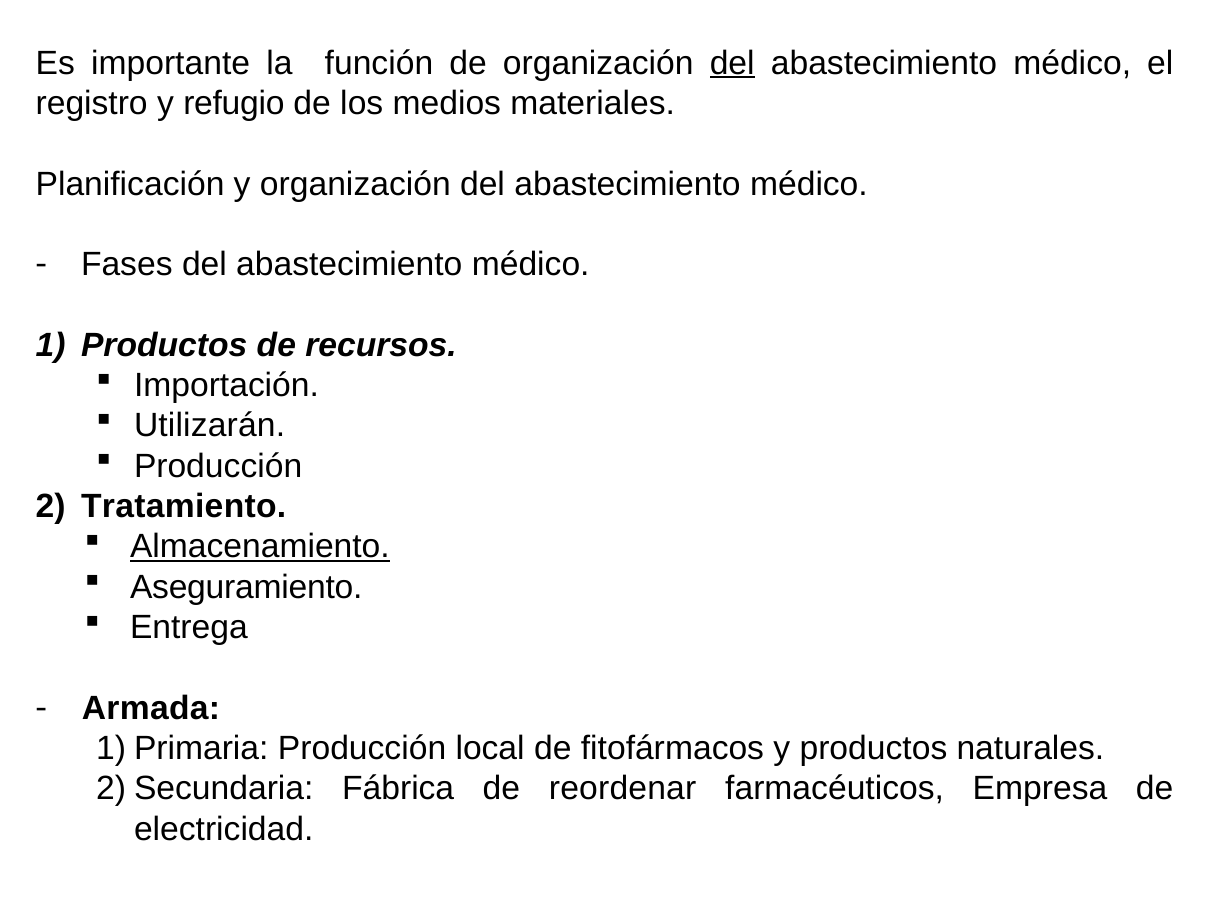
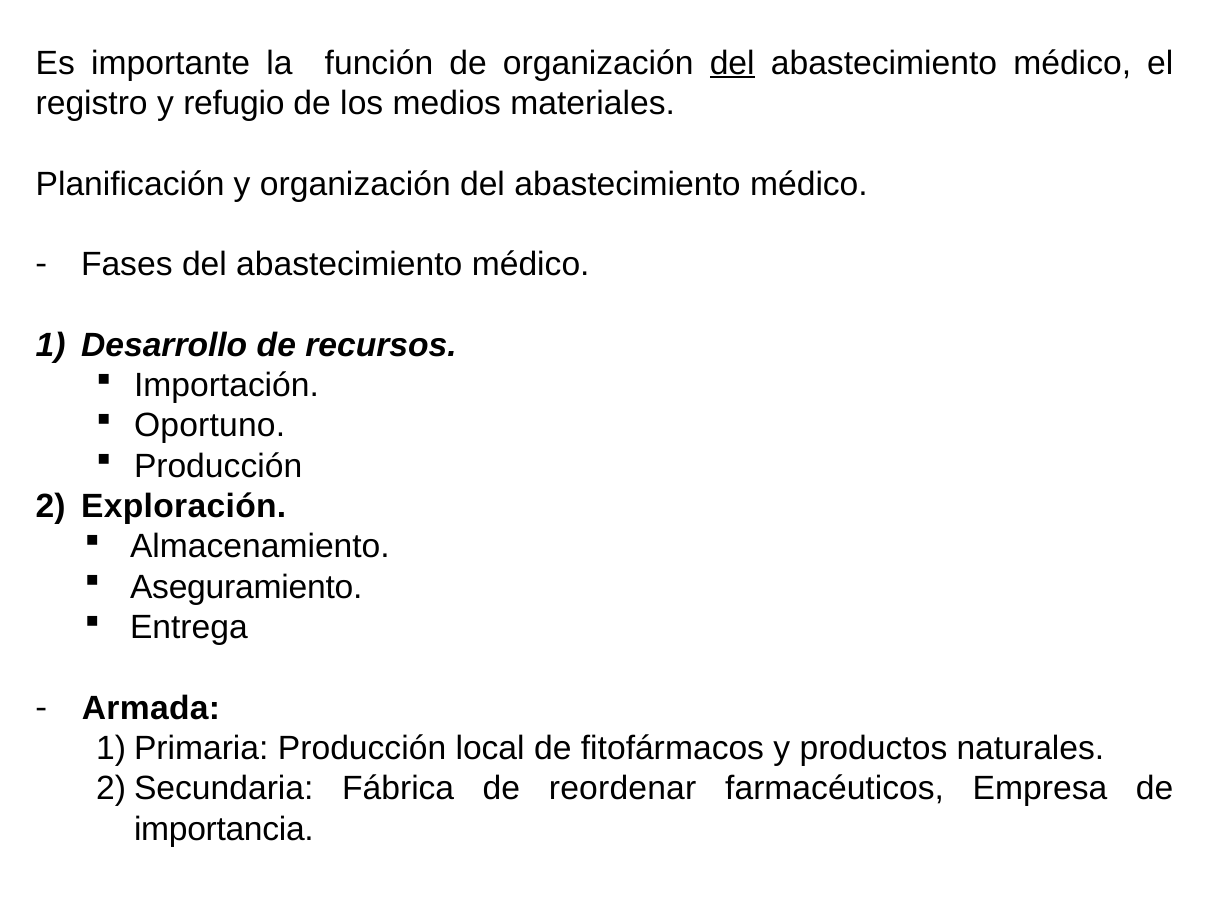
Productos at (164, 345): Productos -> Desarrollo
Utilizarán: Utilizarán -> Oportuno
Tratamiento: Tratamiento -> Exploración
Almacenamiento underline: present -> none
electricidad: electricidad -> importancia
